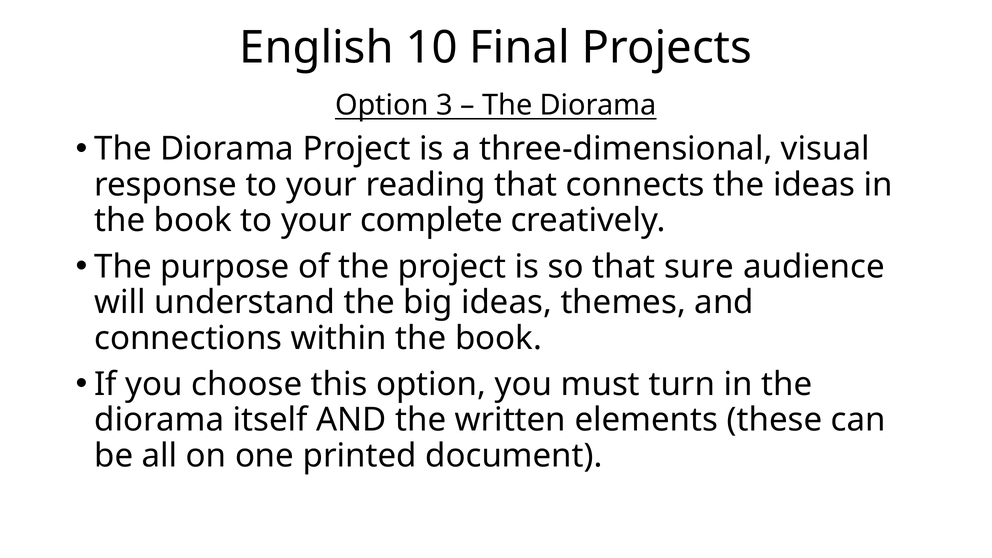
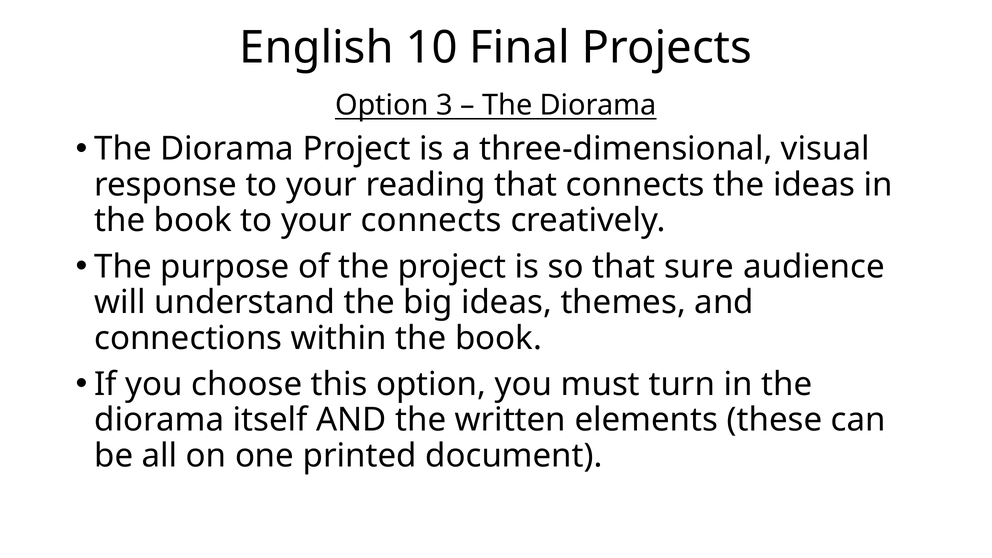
your complete: complete -> connects
